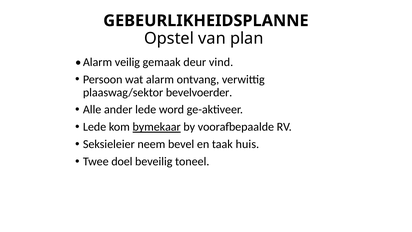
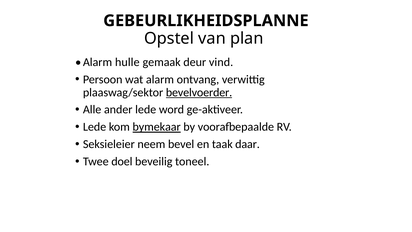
veilig: veilig -> hulle
bevelvoerder underline: none -> present
huis: huis -> daar
